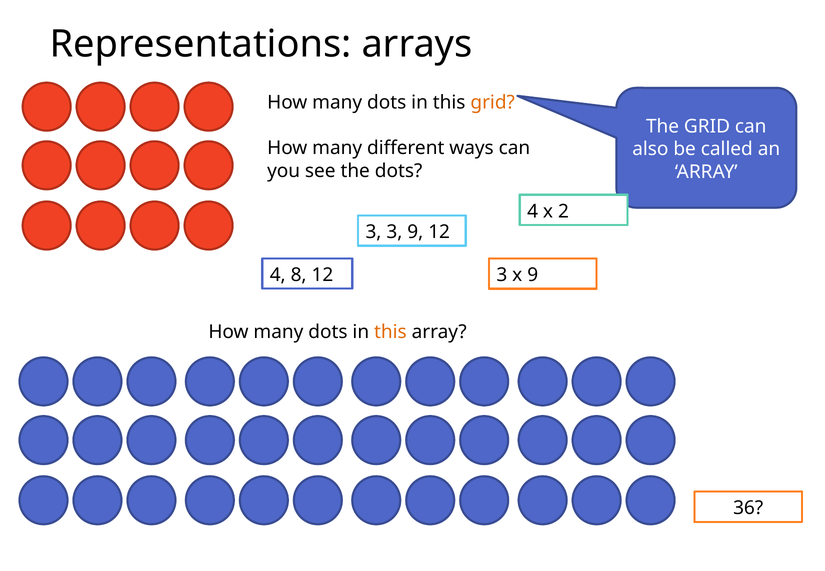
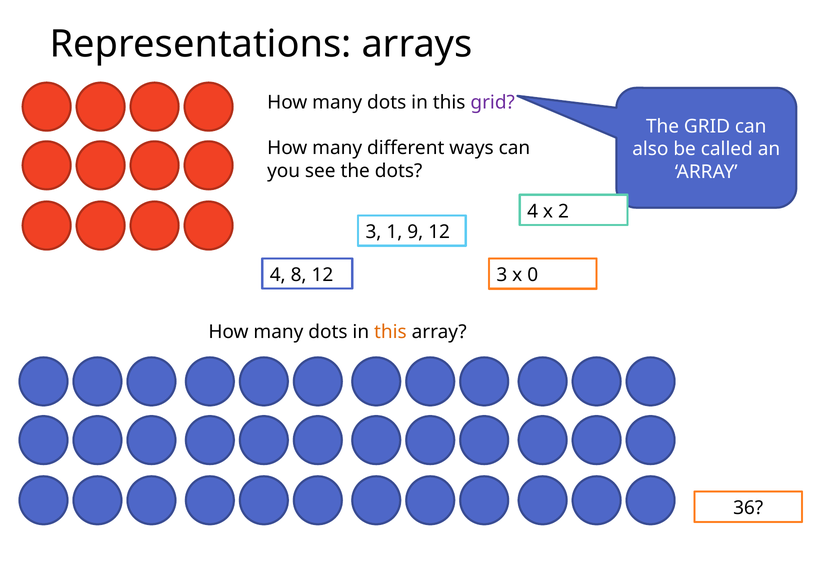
grid at (493, 102) colour: orange -> purple
3 3: 3 -> 1
x 9: 9 -> 0
